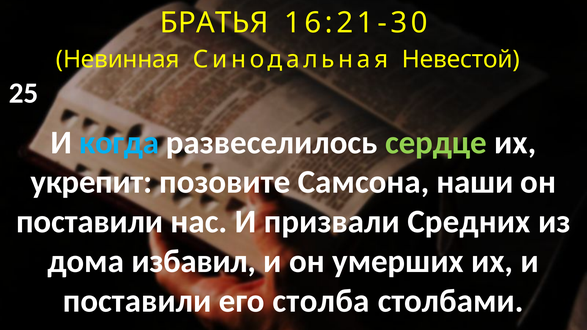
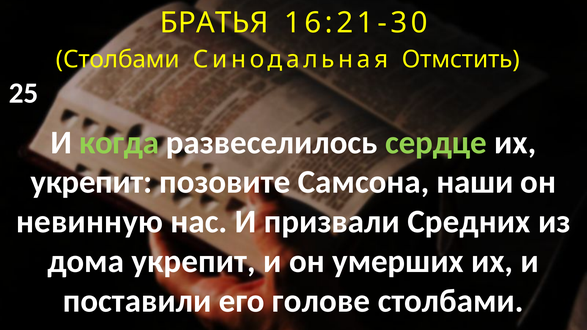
Невинная at (118, 60): Невинная -> Столбами
Невестой: Невестой -> Отмстить
когда colour: light blue -> light green
поставили at (90, 222): поставили -> невинную
дома избавил: избавил -> укрепит
столба: столба -> голове
